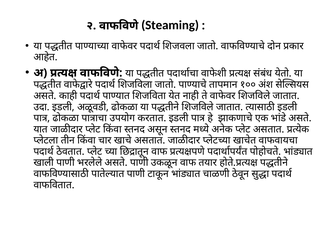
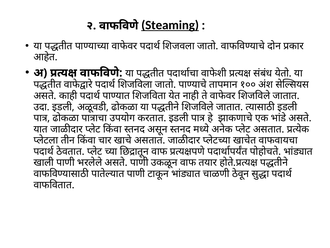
Steaming underline: none -> present
